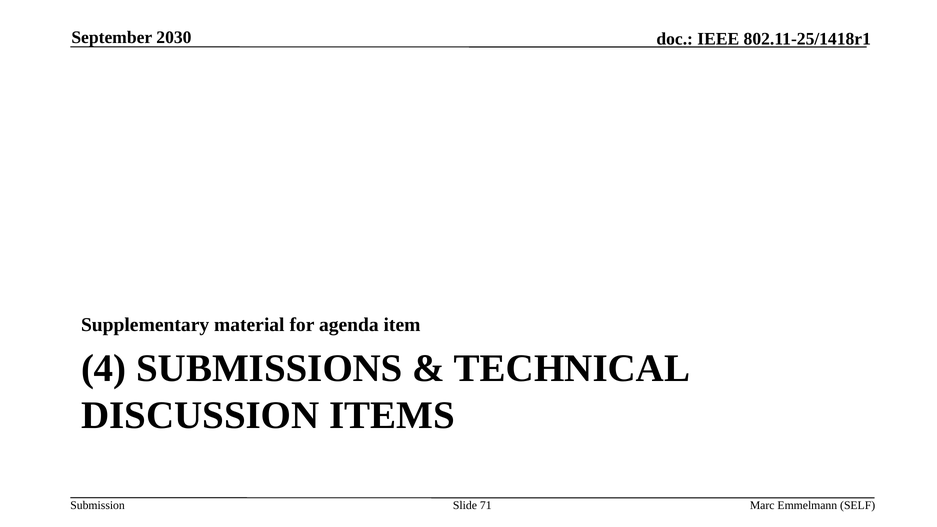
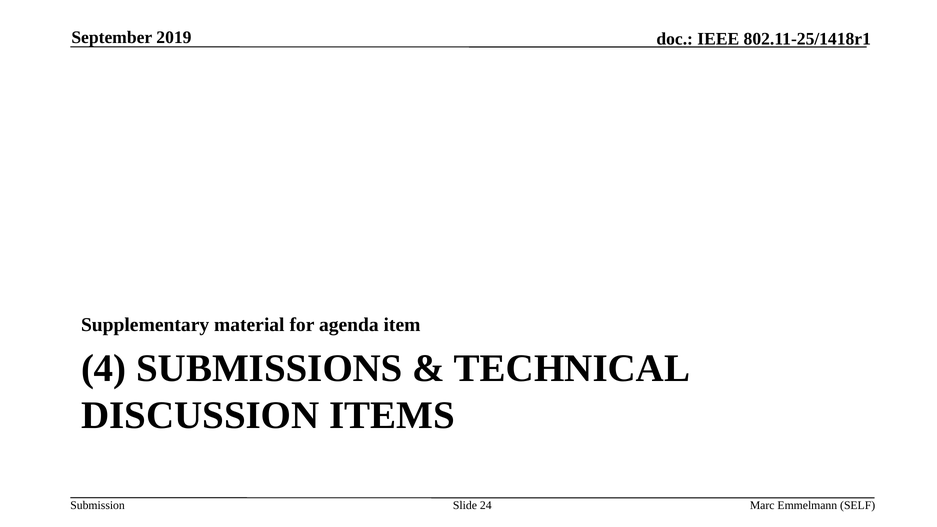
2030: 2030 -> 2019
71: 71 -> 24
